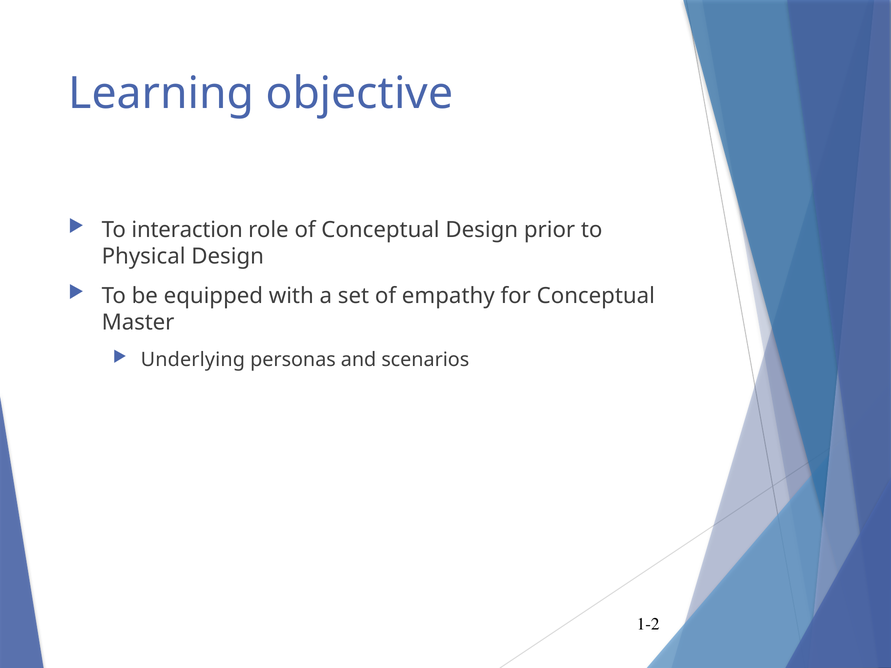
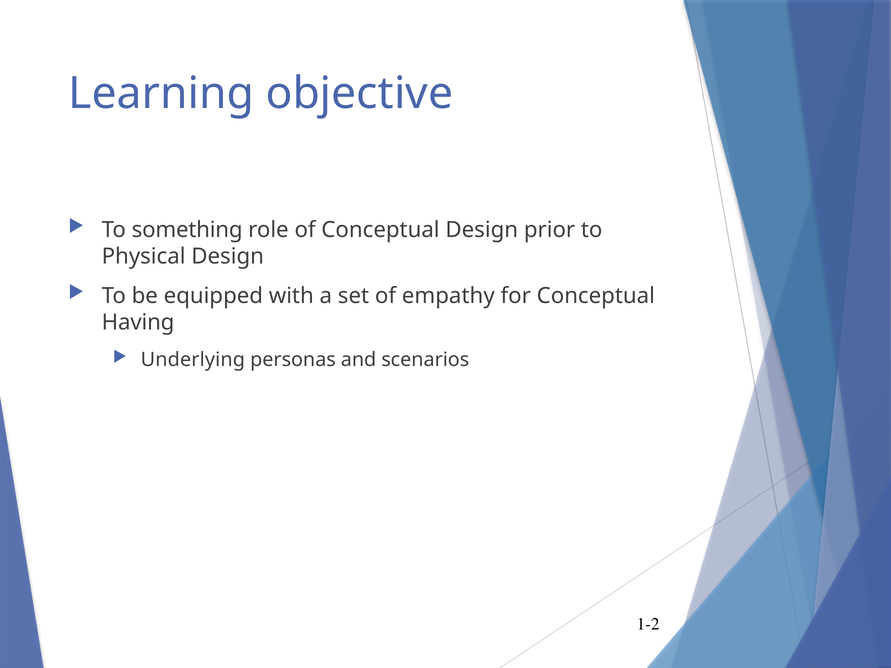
interaction: interaction -> something
Master: Master -> Having
